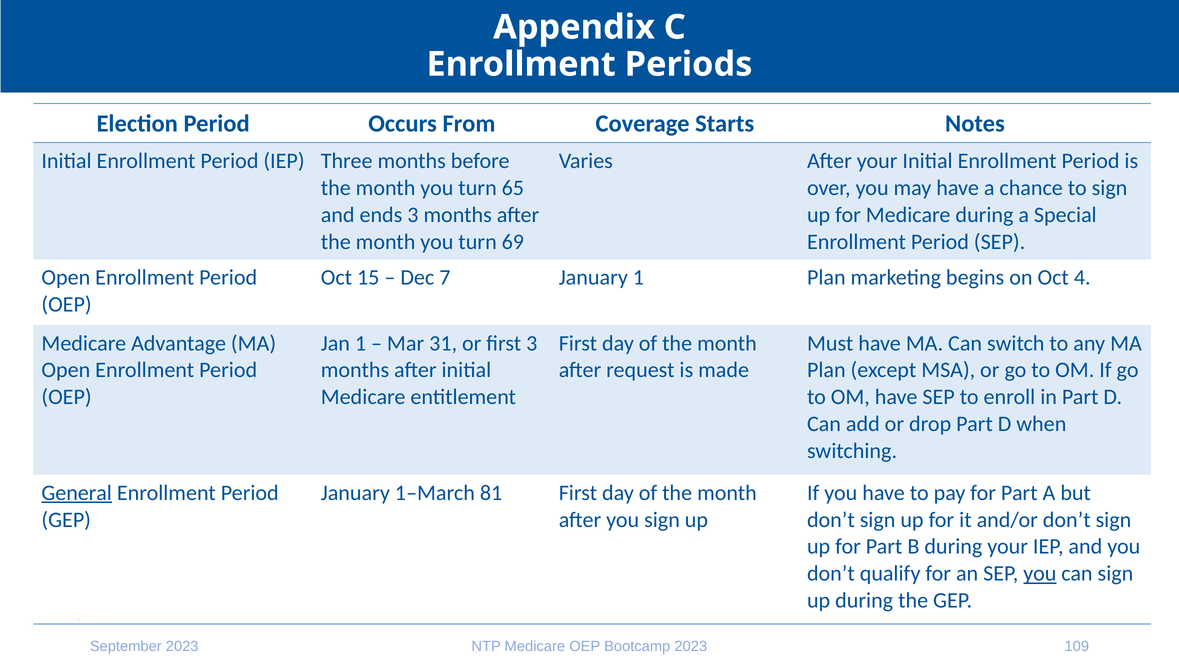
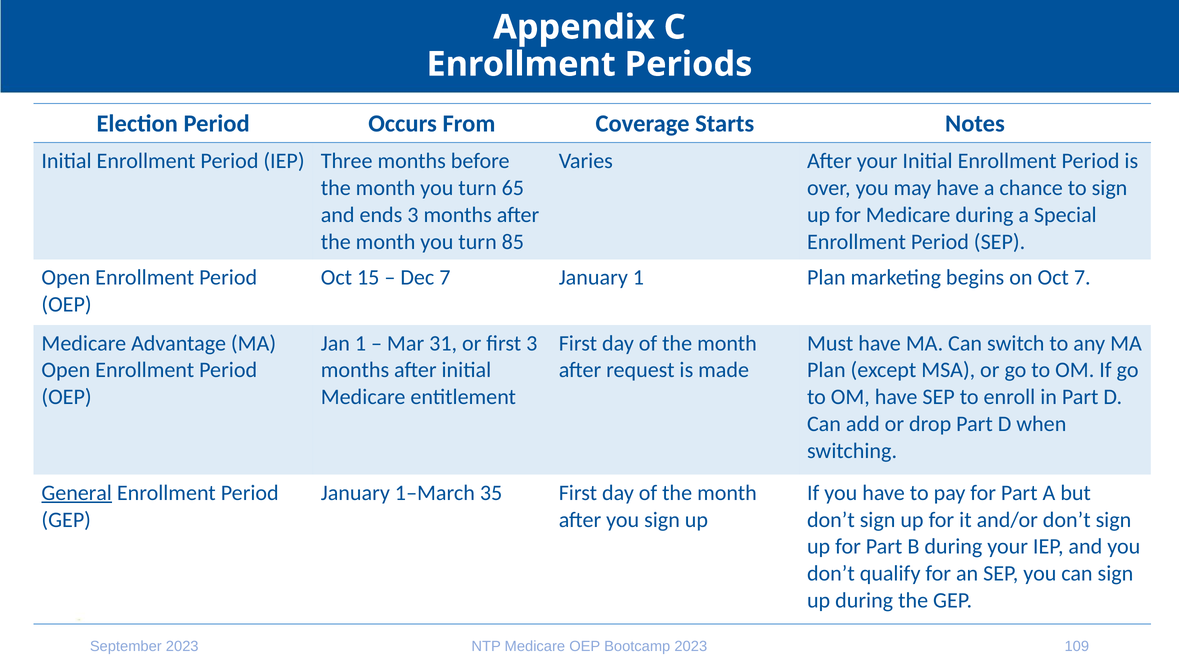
69: 69 -> 85
Oct 4: 4 -> 7
81: 81 -> 35
you at (1040, 574) underline: present -> none
